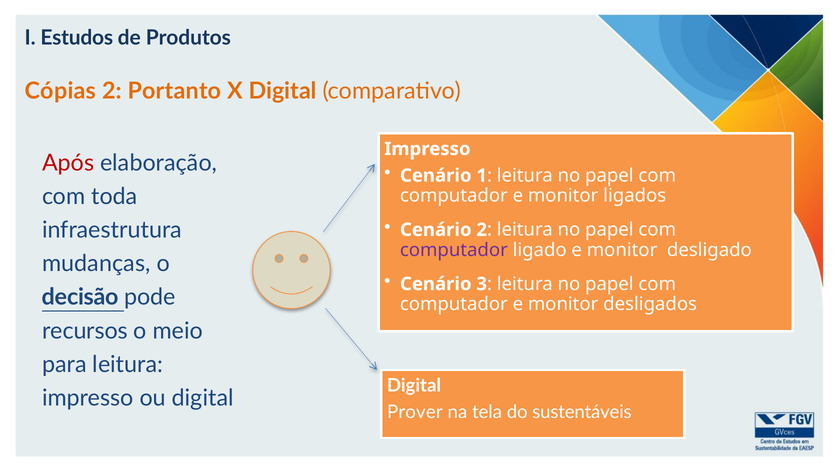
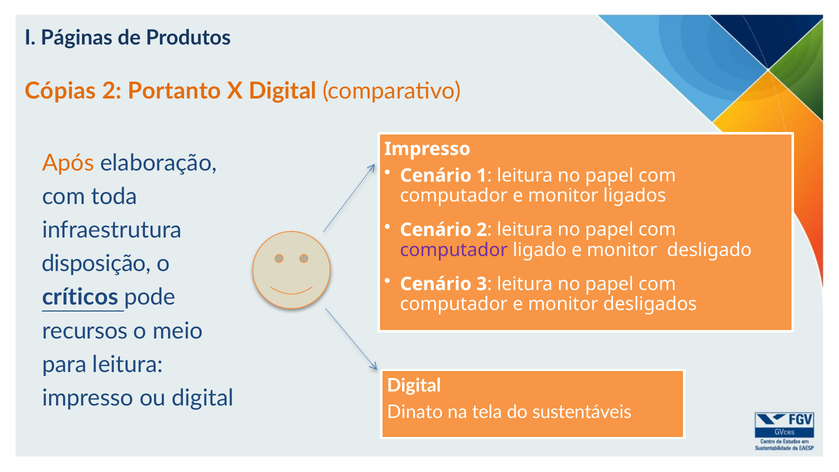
Estudos: Estudos -> Páginas
Após colour: red -> orange
mudanças: mudanças -> disposição
decisão: decisão -> críticos
Prover: Prover -> Dinato
